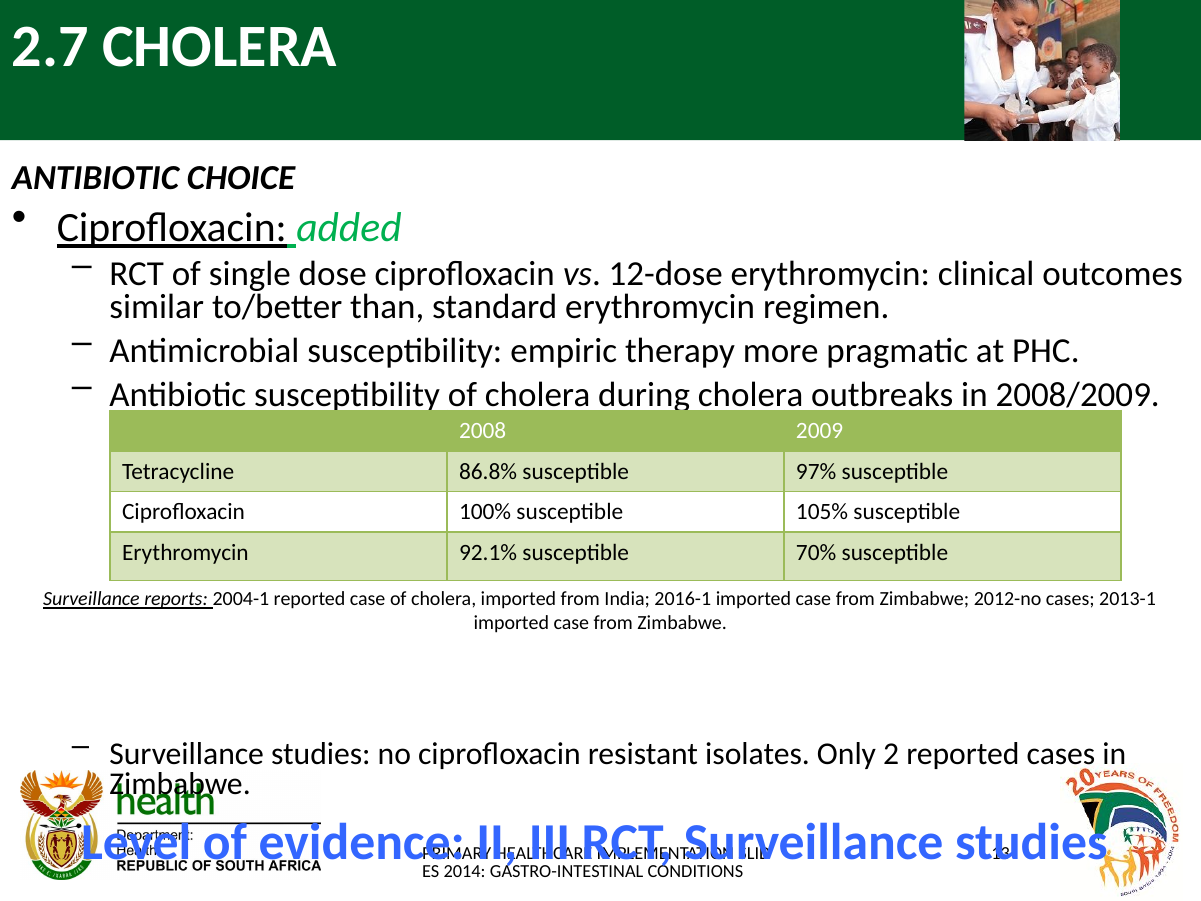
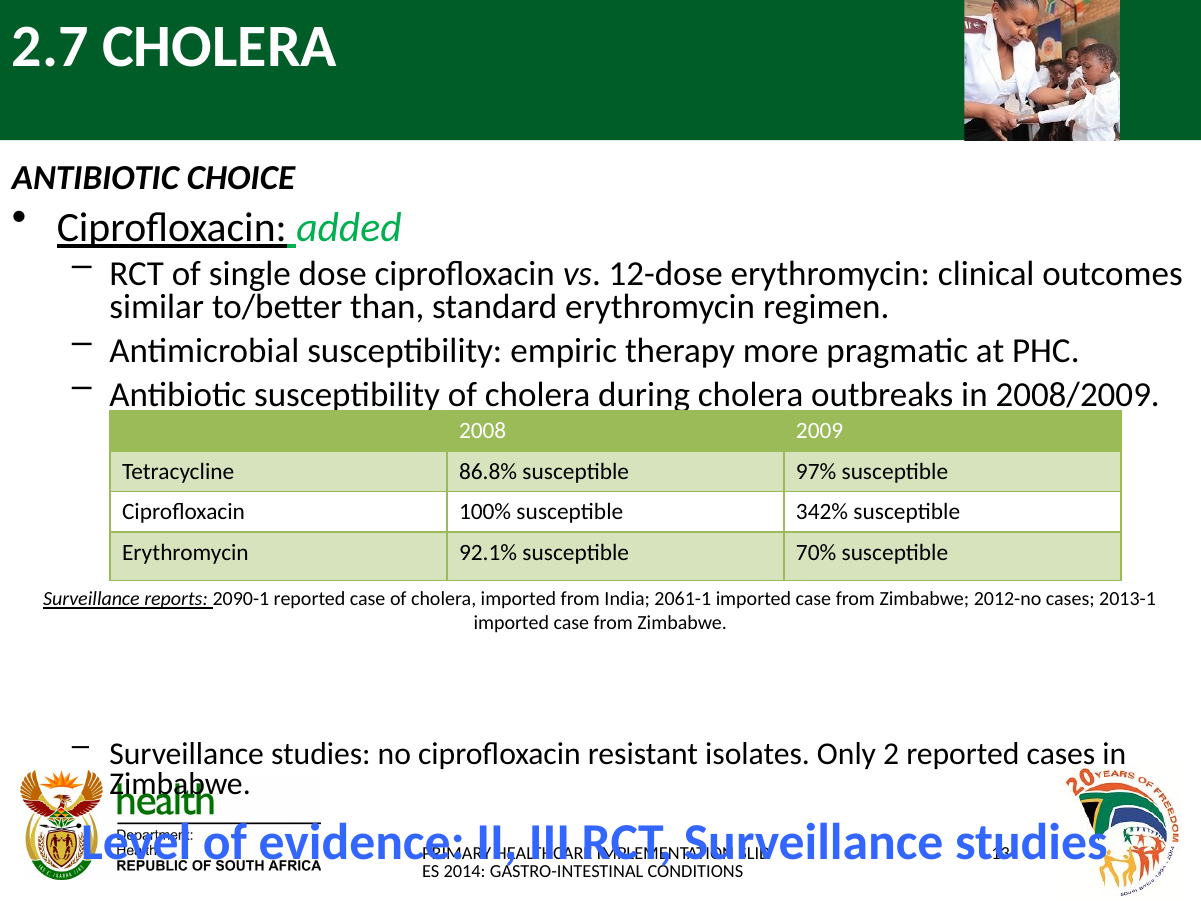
105%: 105% -> 342%
2004-1: 2004-1 -> 2090-1
2016-1: 2016-1 -> 2061-1
